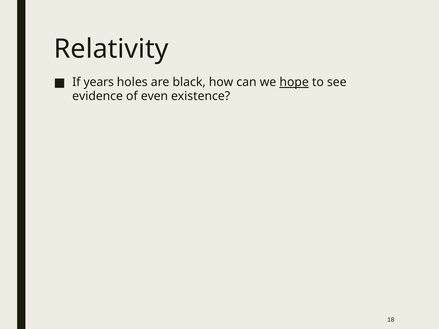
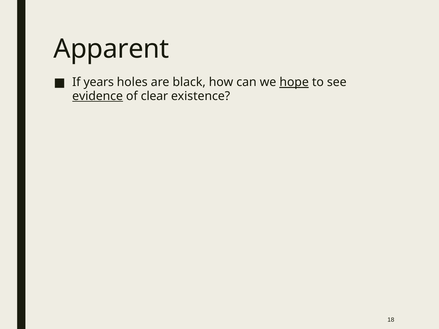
Relativity: Relativity -> Apparent
evidence underline: none -> present
even: even -> clear
